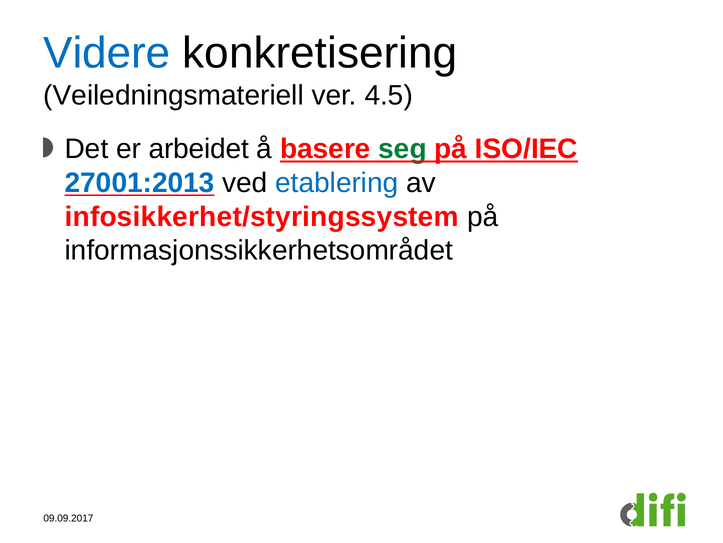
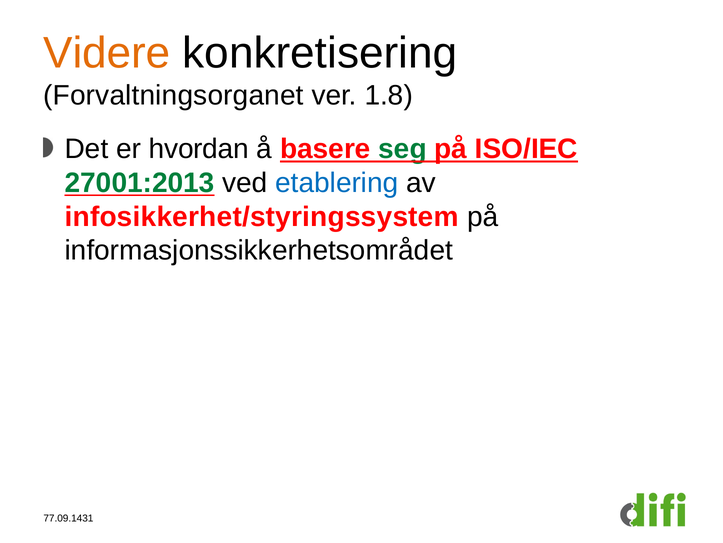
Videre colour: blue -> orange
Veiledningsmateriell: Veiledningsmateriell -> Forvaltningsorganet
4.5: 4.5 -> 1.8
arbeidet: arbeidet -> hvordan
27001:2013 colour: blue -> green
09.09.2017: 09.09.2017 -> 77.09.1431
